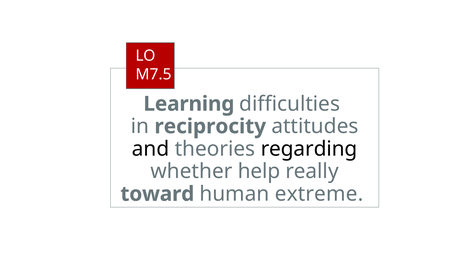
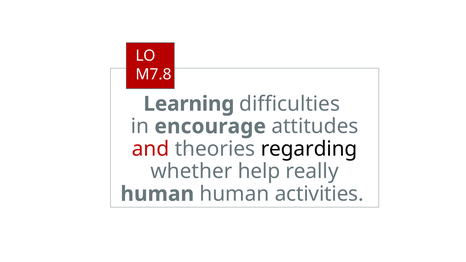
M7.5: M7.5 -> M7.8
reciprocity: reciprocity -> encourage
and colour: black -> red
toward at (157, 194): toward -> human
extreme: extreme -> activities
